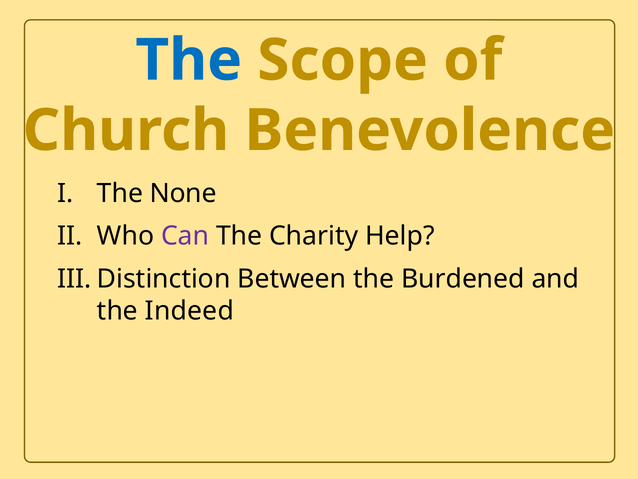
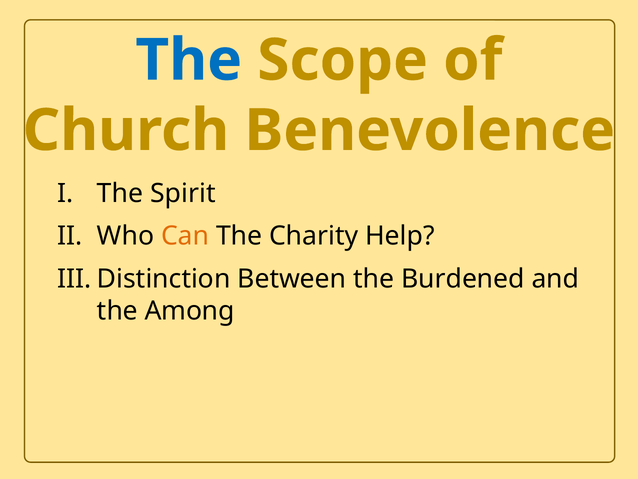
None: None -> Spirit
Can colour: purple -> orange
Indeed: Indeed -> Among
